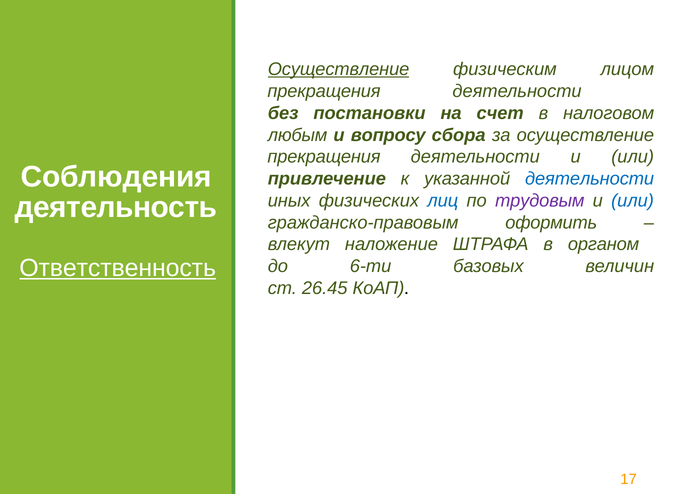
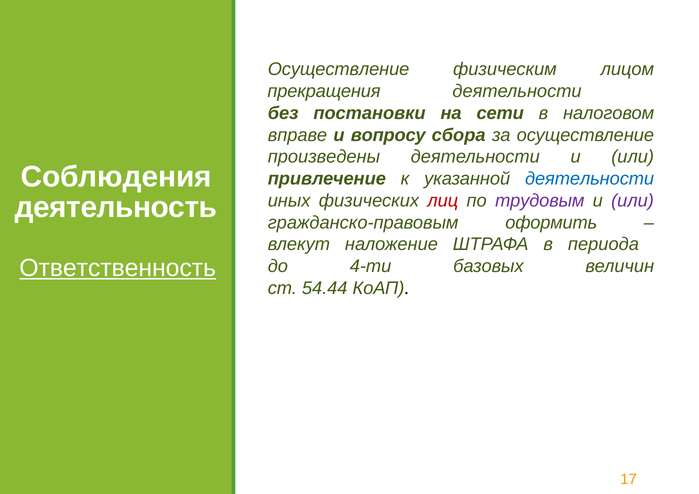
Осуществление at (339, 69) underline: present -> none
счет: счет -> сети
любым: любым -> вправе
прекращения at (324, 157): прекращения -> произведены
лиц colour: blue -> red
или at (633, 201) colour: blue -> purple
органом: органом -> периода
6-ти: 6-ти -> 4-ти
26.45: 26.45 -> 54.44
